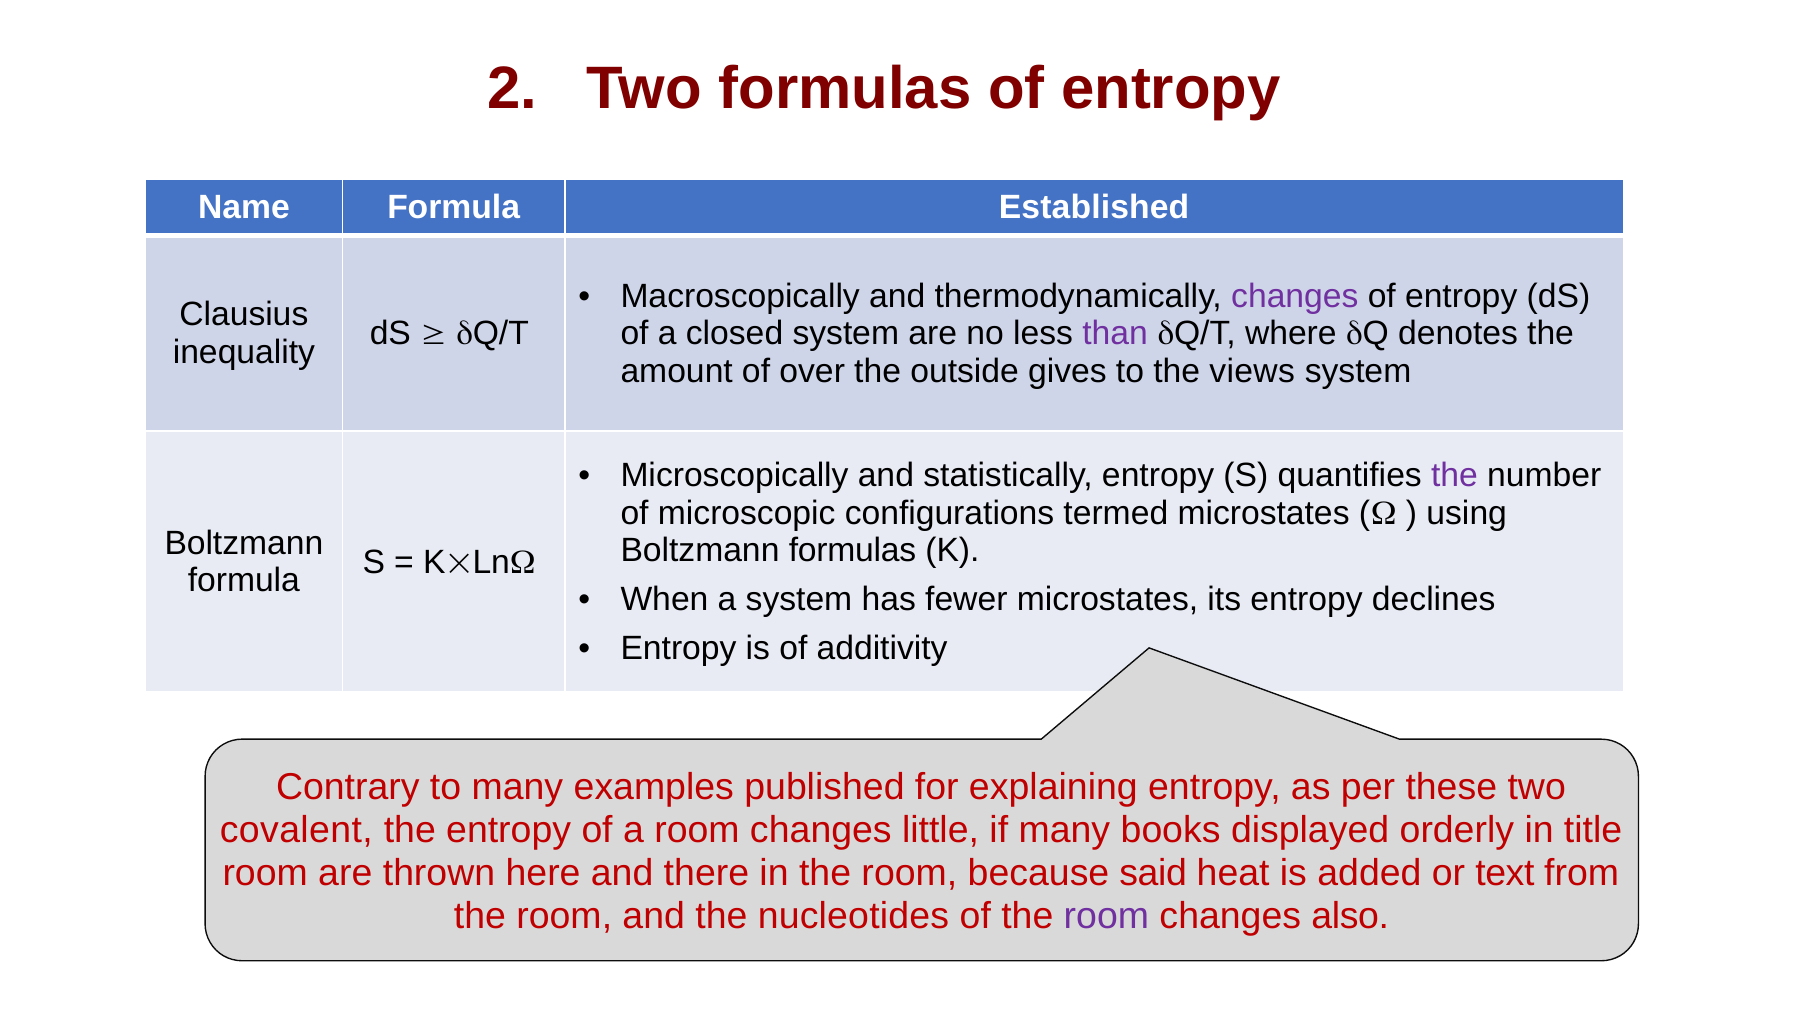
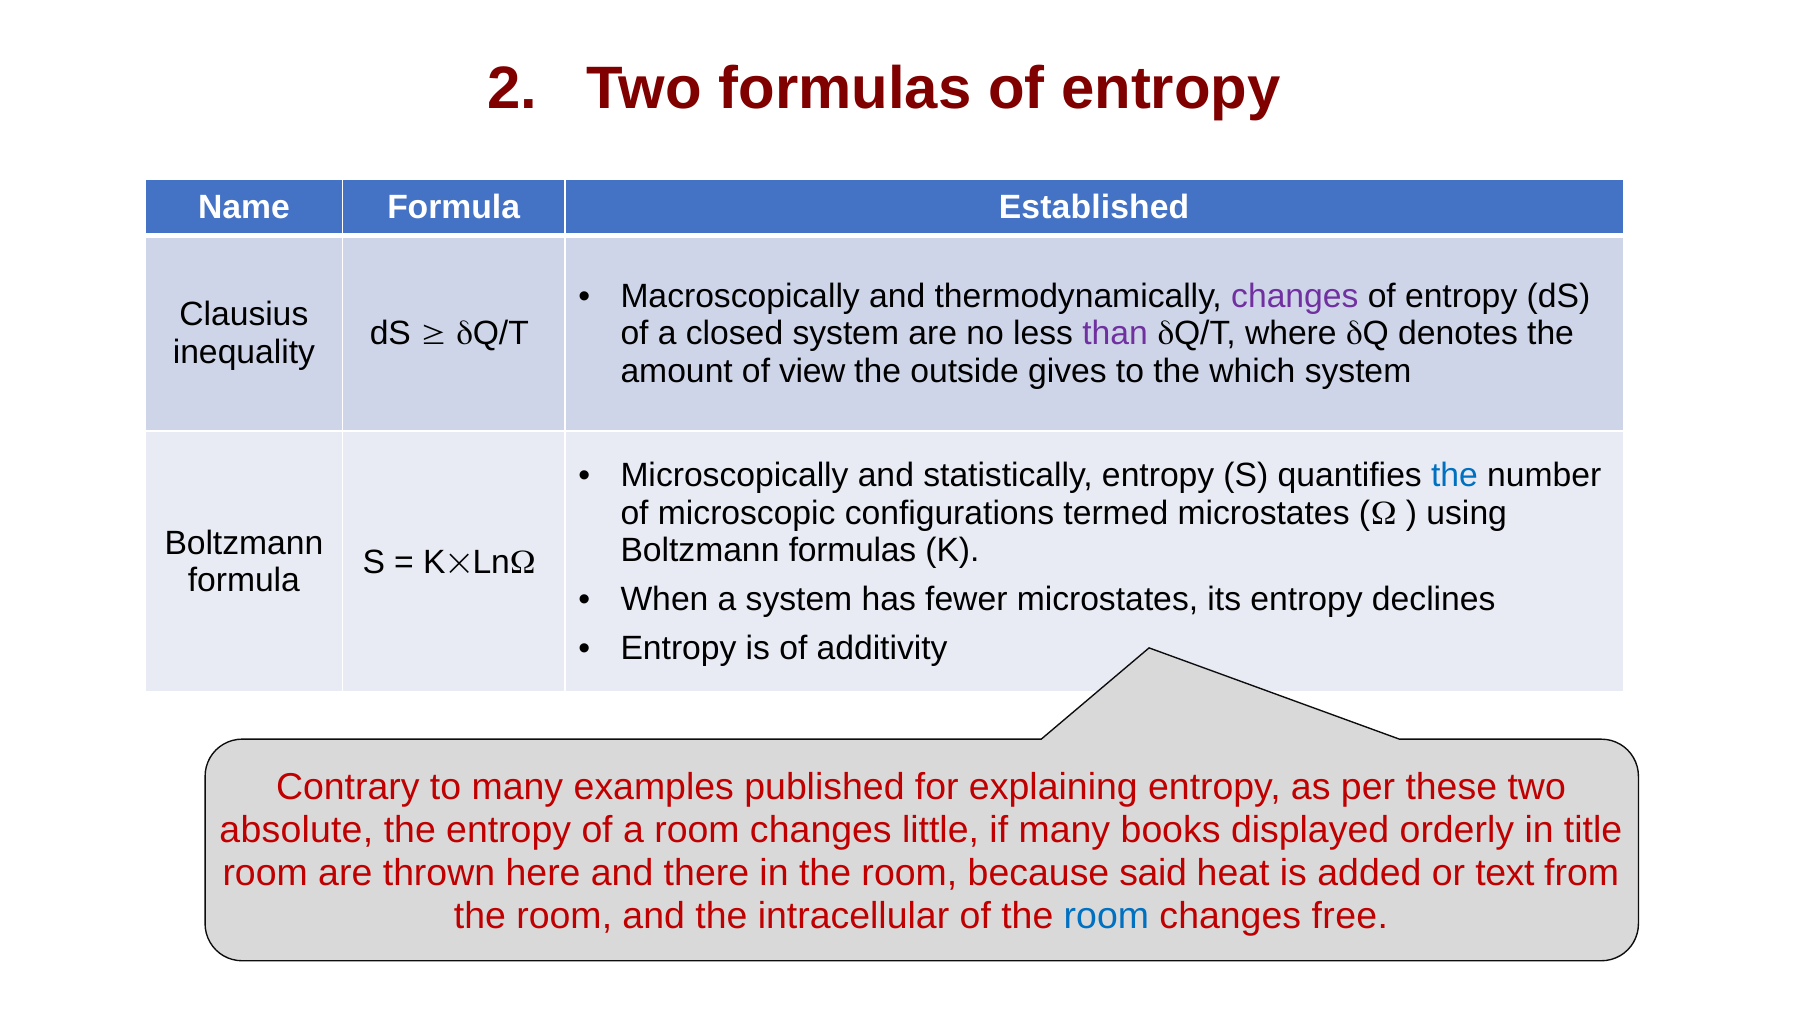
over: over -> view
views: views -> which
the at (1455, 475) colour: purple -> blue
covalent: covalent -> absolute
nucleotides: nucleotides -> intracellular
room at (1106, 916) colour: purple -> blue
also: also -> free
